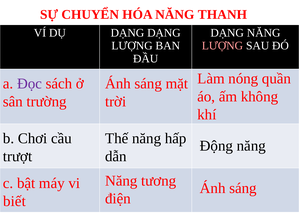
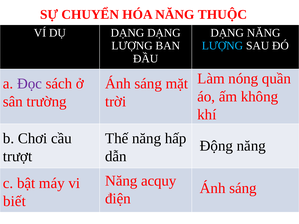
THANH: THANH -> THUỘC
LƯỢNG at (223, 46) colour: pink -> light blue
tương: tương -> acquy
